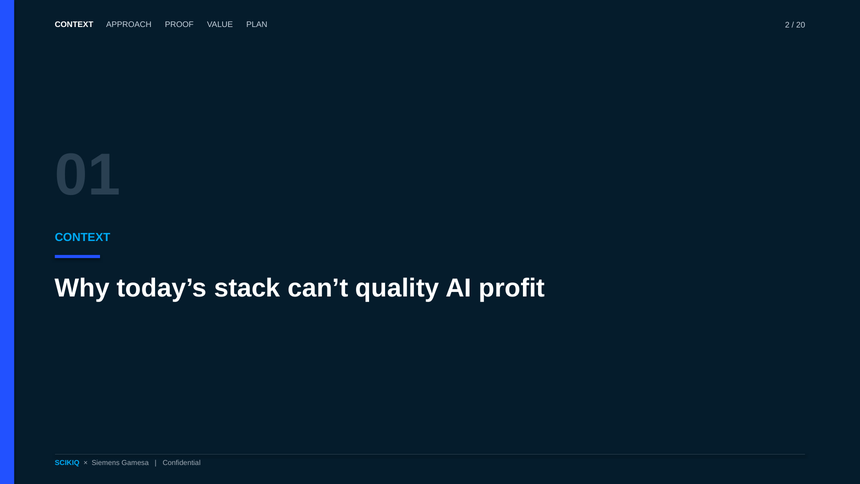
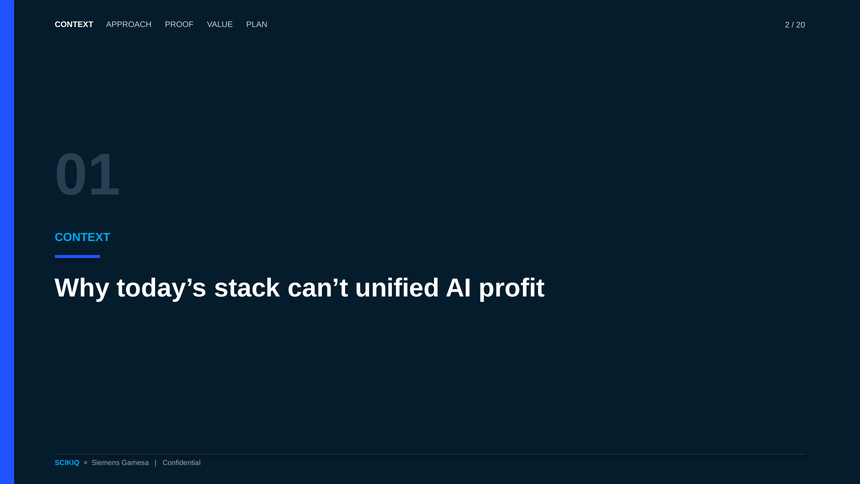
quality: quality -> unified
